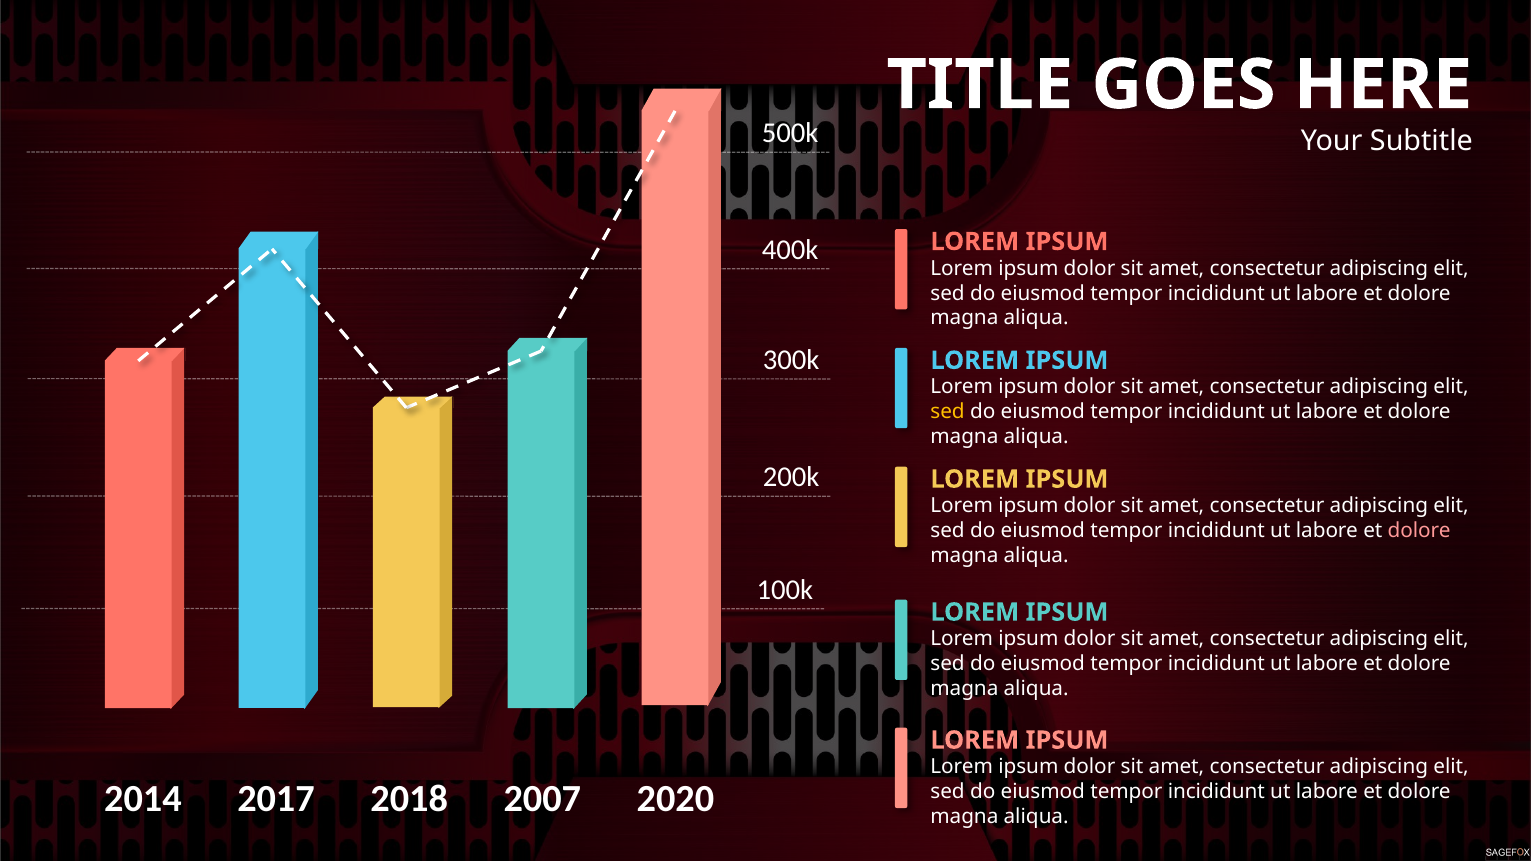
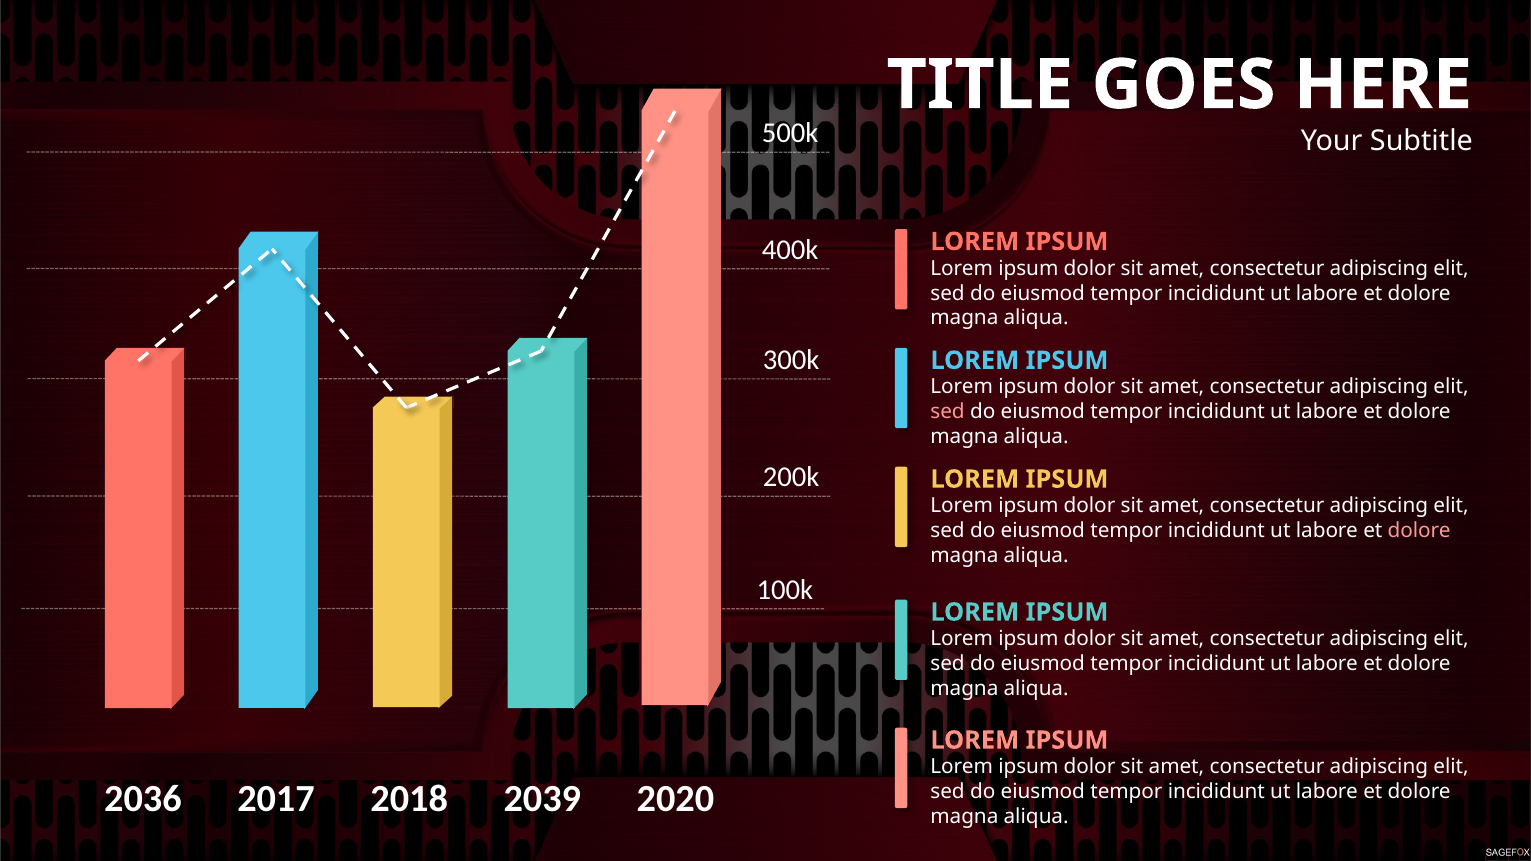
sed at (948, 412) colour: yellow -> pink
2014: 2014 -> 2036
2007: 2007 -> 2039
